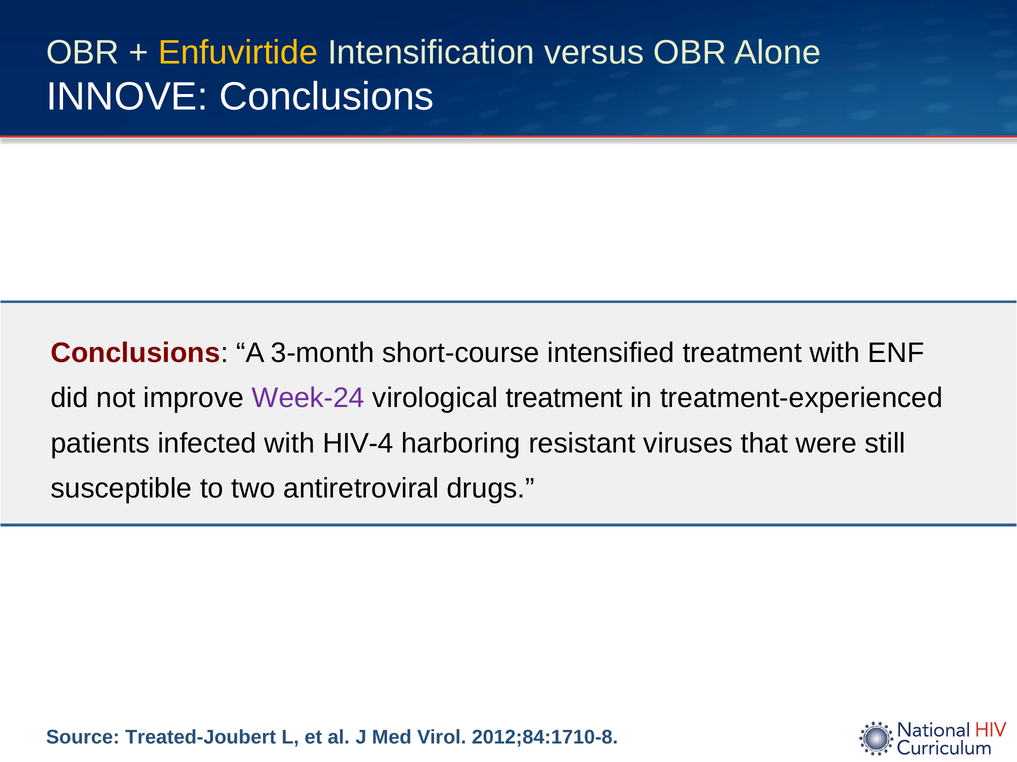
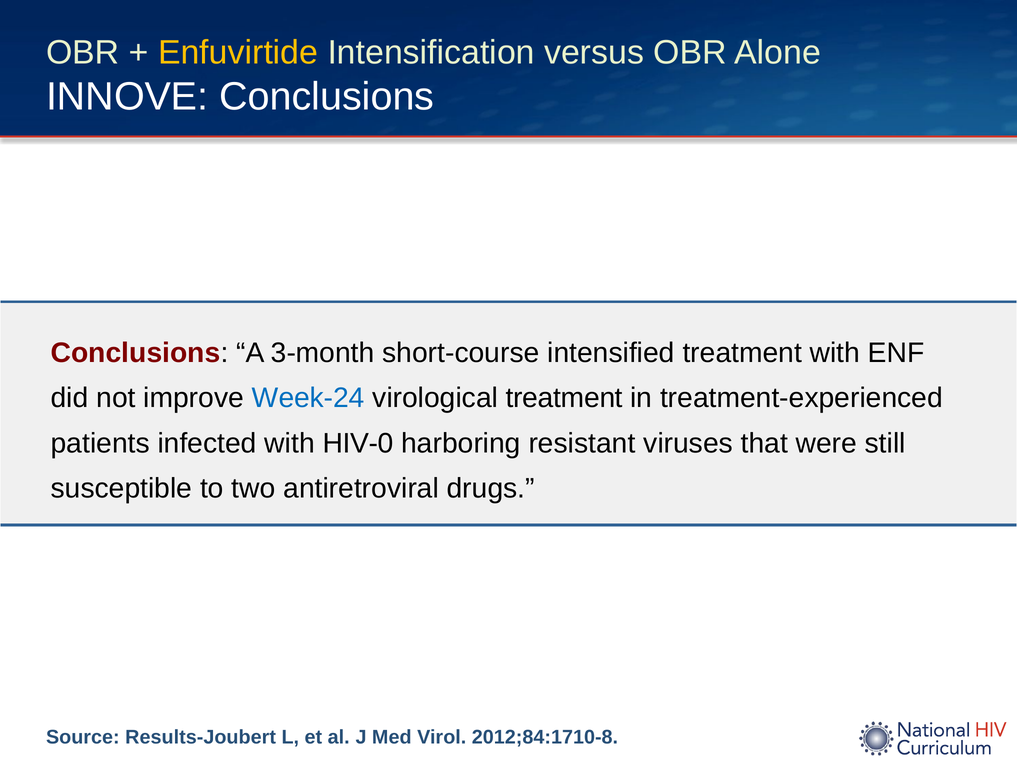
Week-24 colour: purple -> blue
HIV-4: HIV-4 -> HIV-0
Treated-Joubert: Treated-Joubert -> Results-Joubert
